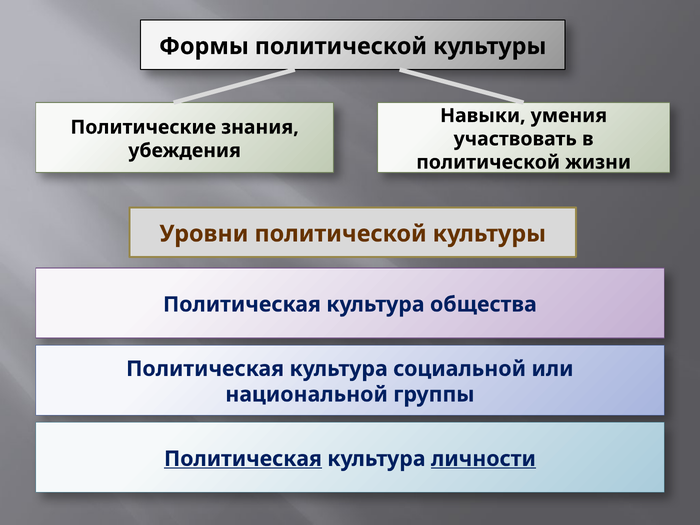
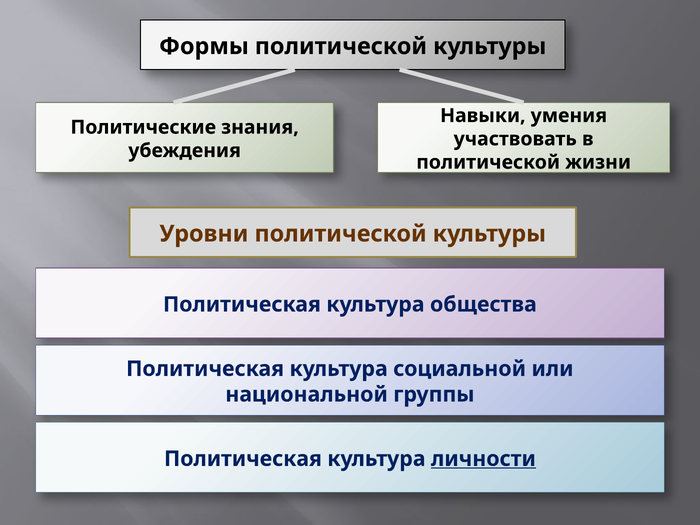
Политическая at (243, 459) underline: present -> none
